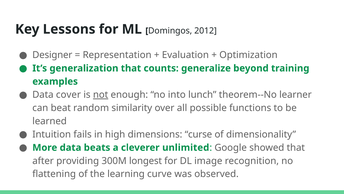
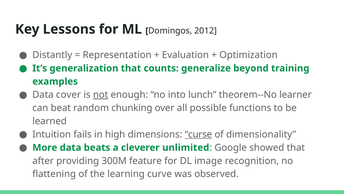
Designer: Designer -> Distantly
similarity: similarity -> chunking
curse underline: none -> present
longest: longest -> feature
